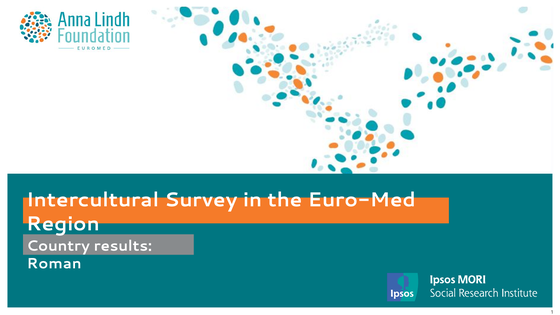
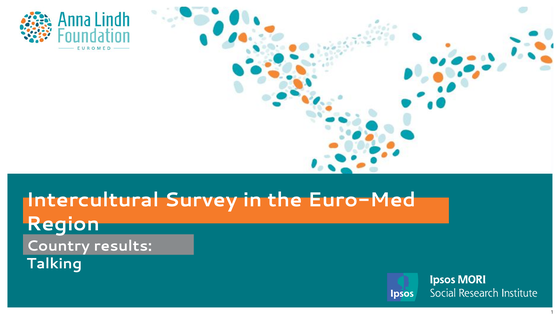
Roman: Roman -> Talking
